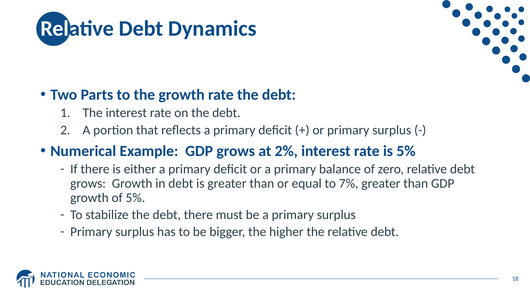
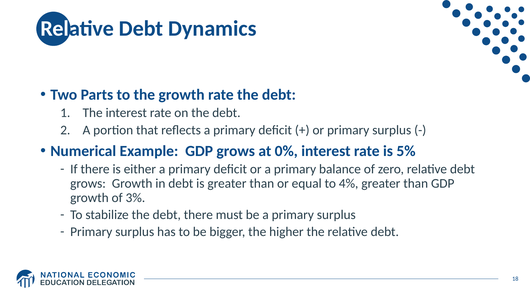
2%: 2% -> 0%
7%: 7% -> 4%
of 5%: 5% -> 3%
